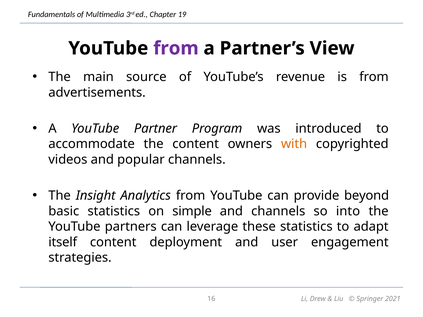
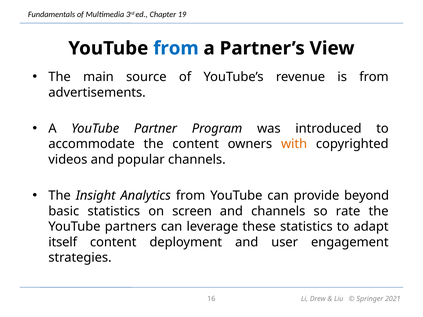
from at (176, 48) colour: purple -> blue
simple: simple -> screen
into: into -> rate
